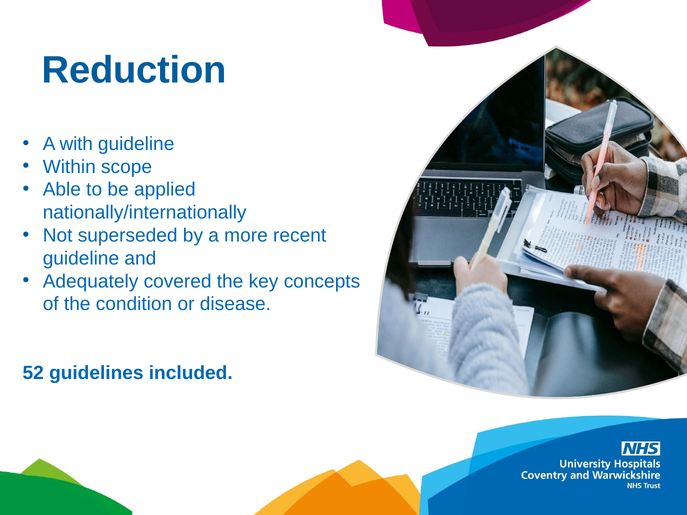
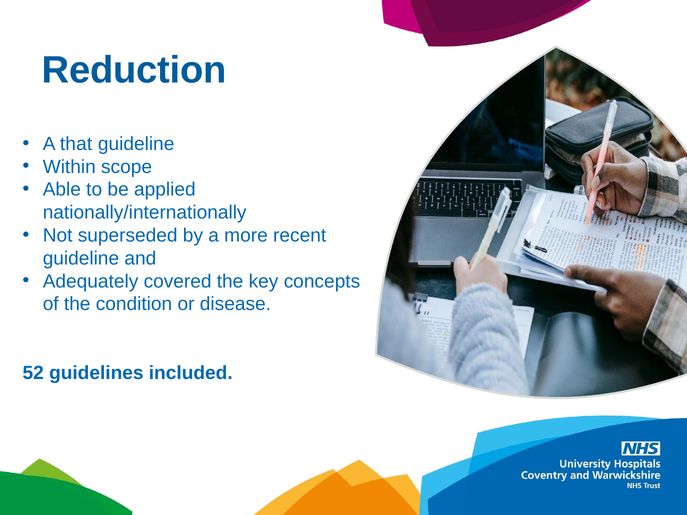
with: with -> that
